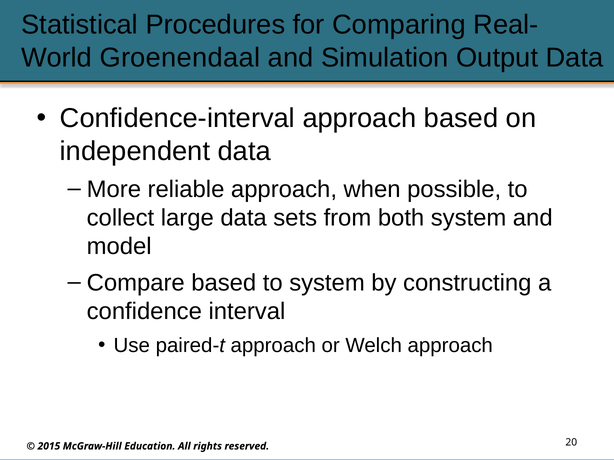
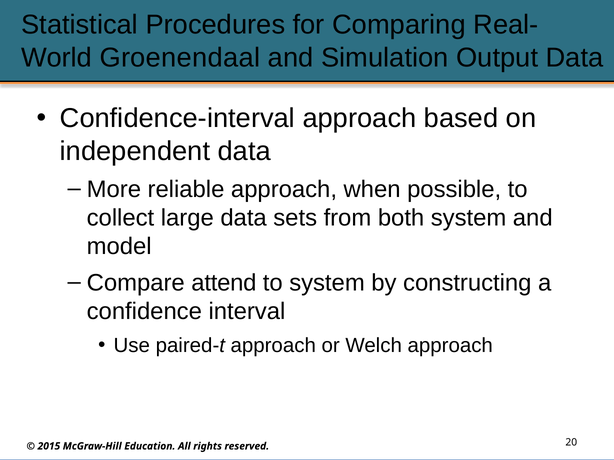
Compare based: based -> attend
